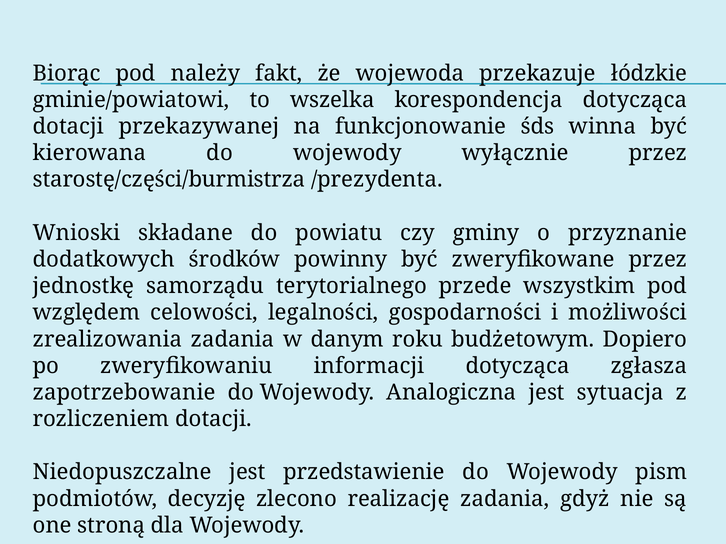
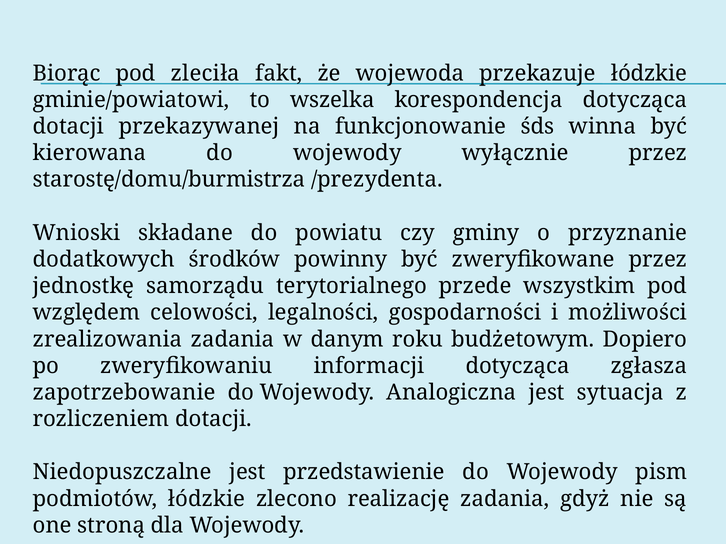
należy: należy -> zleciła
starostę/części/burmistrza: starostę/części/burmistrza -> starostę/domu/burmistrza
podmiotów decyzję: decyzję -> łódzkie
